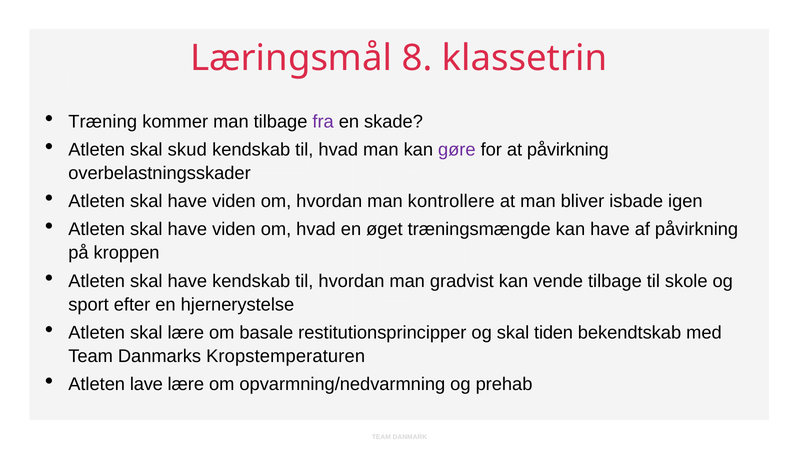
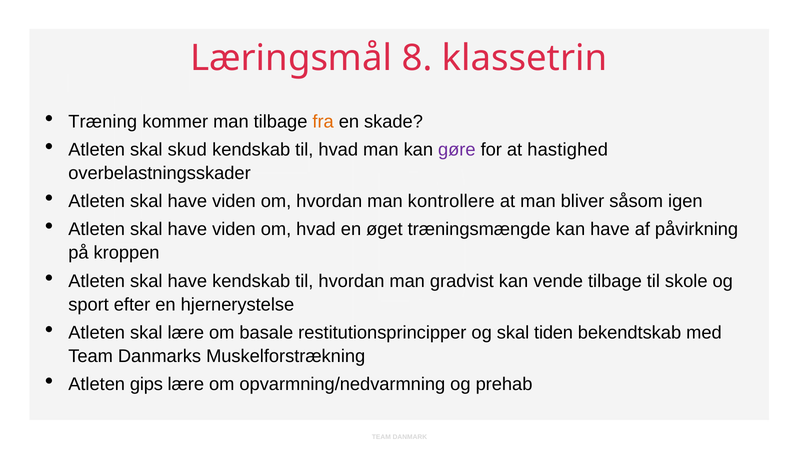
fra colour: purple -> orange
at påvirkning: påvirkning -> hastighed
isbade: isbade -> såsom
Kropstemperaturen: Kropstemperaturen -> Muskelforstrækning
lave: lave -> gips
